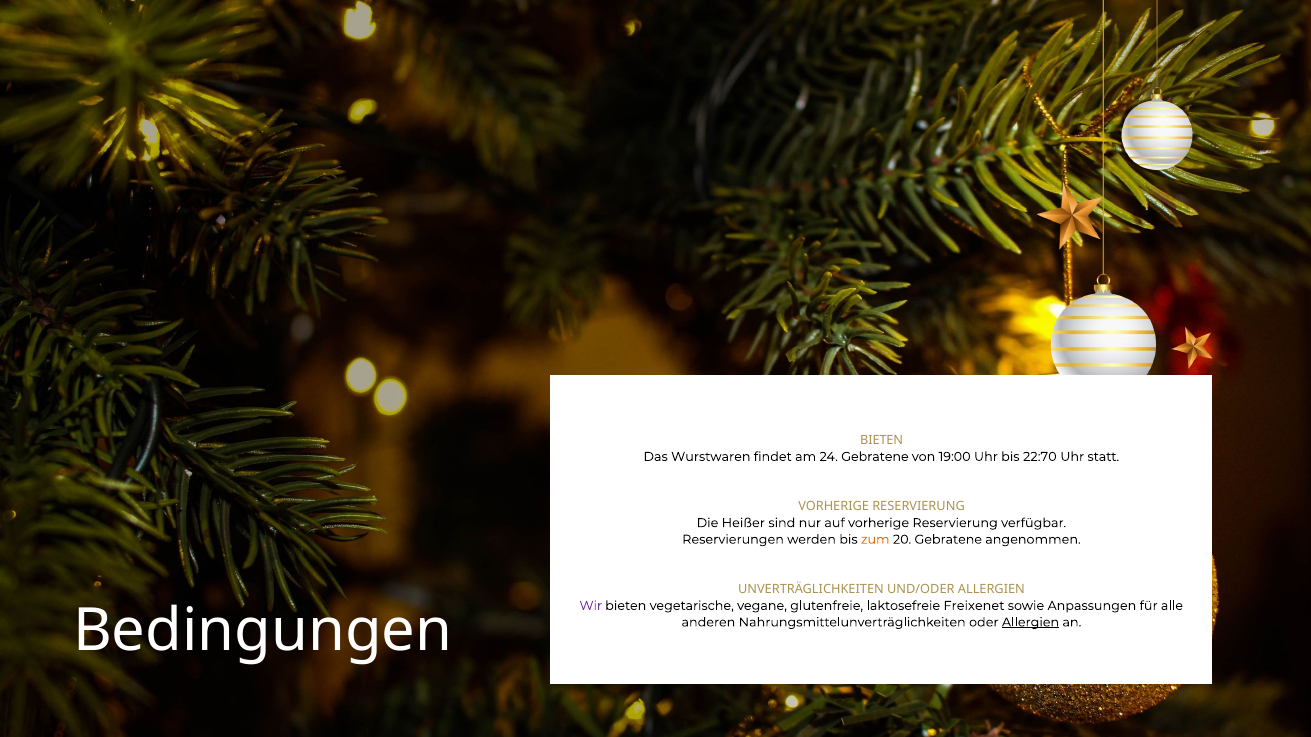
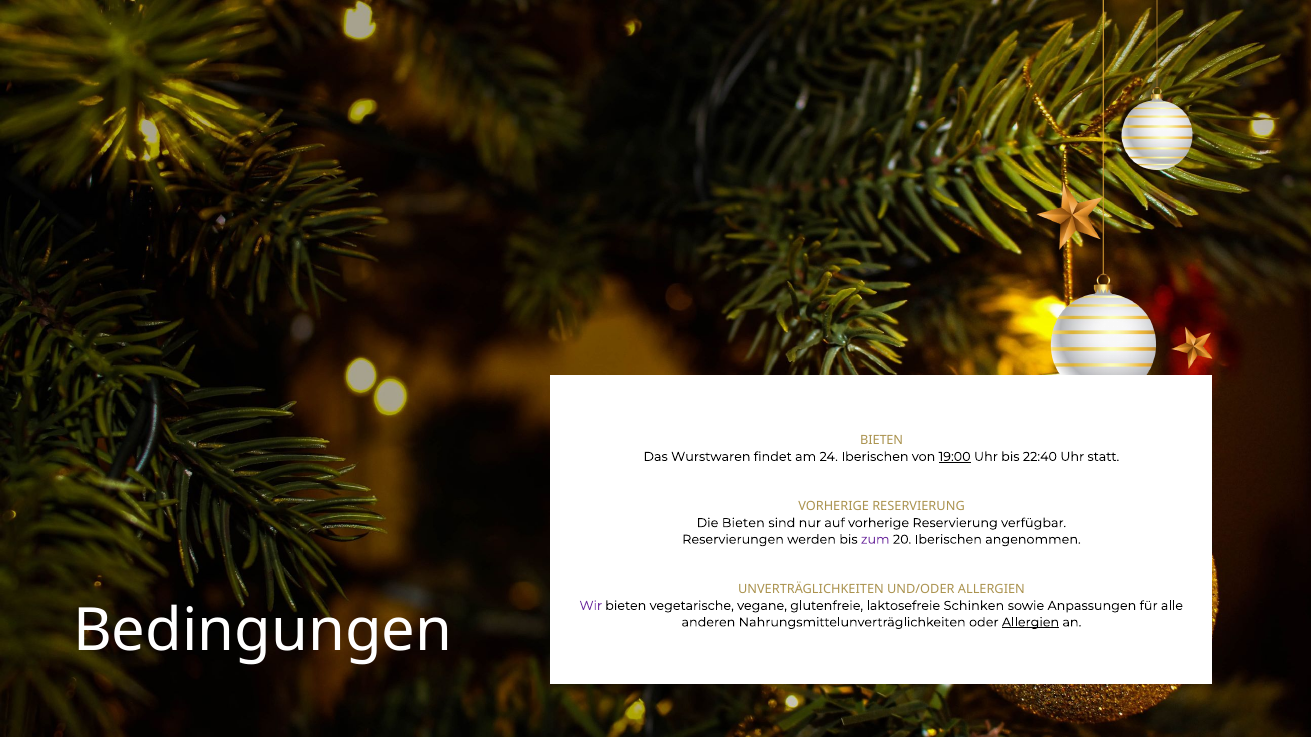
24 Gebratene: Gebratene -> Iberischen
19:00 underline: none -> present
22:70: 22:70 -> 22:40
Die Heißer: Heißer -> Bieten
zum colour: orange -> purple
20 Gebratene: Gebratene -> Iberischen
Freixenet: Freixenet -> Schinken
